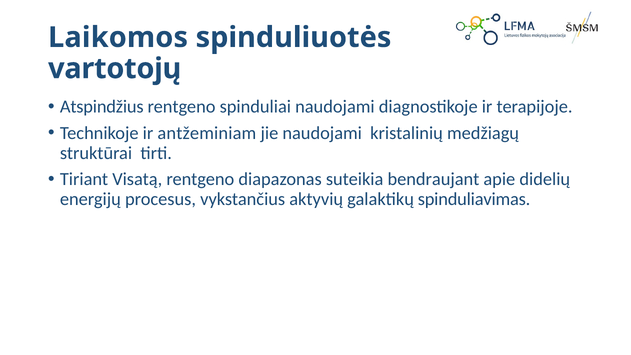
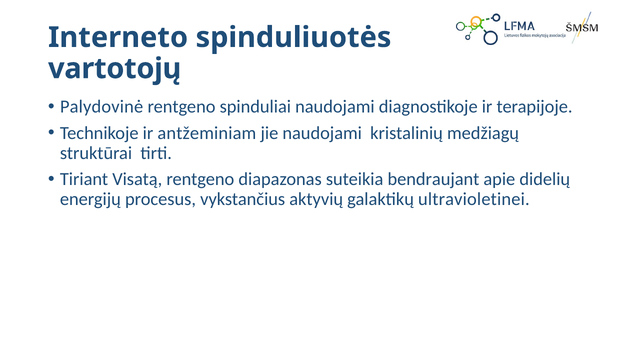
Laikomos: Laikomos -> Interneto
Atspindžius: Atspindžius -> Palydovinė
spinduliavimas: spinduliavimas -> ultravioletinei
